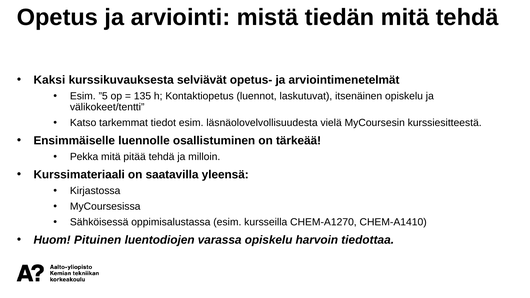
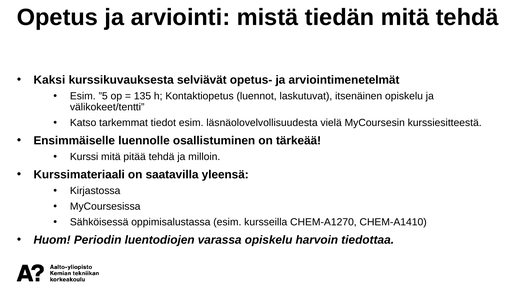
Pekka: Pekka -> Kurssi
Pituinen: Pituinen -> Periodin
